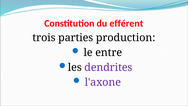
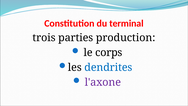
efférent: efférent -> terminal
entre: entre -> corps
dendrites colour: purple -> blue
